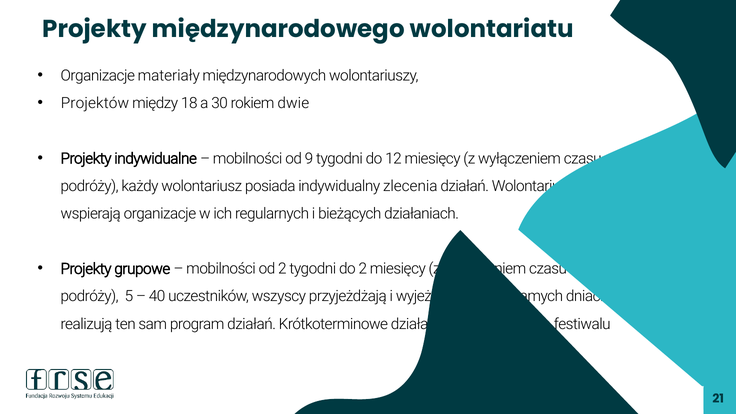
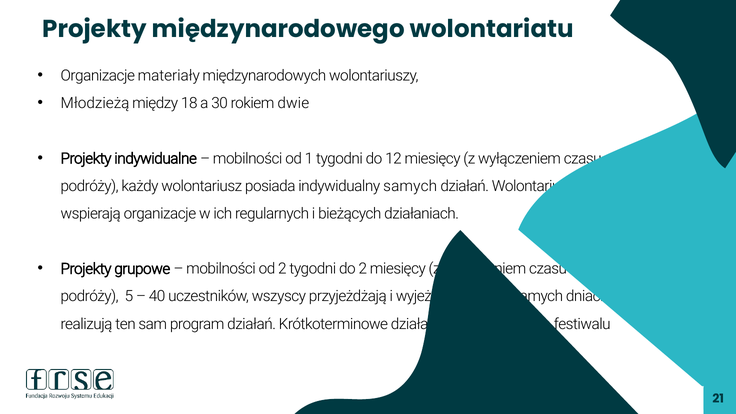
Projektów: Projektów -> Młodzieżą
9: 9 -> 1
indywidualny zlecenia: zlecenia -> samych
